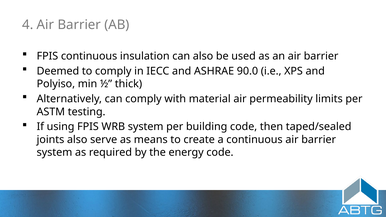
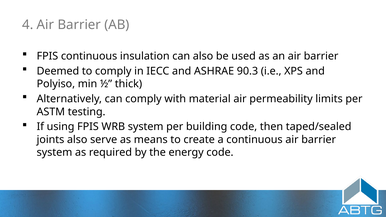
90.0: 90.0 -> 90.3
